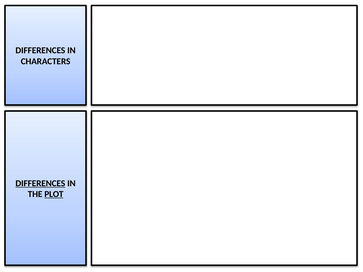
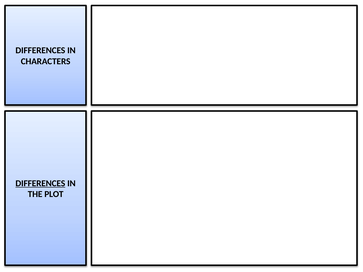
PLOT underline: present -> none
